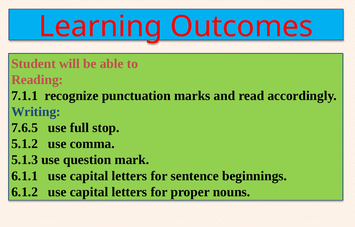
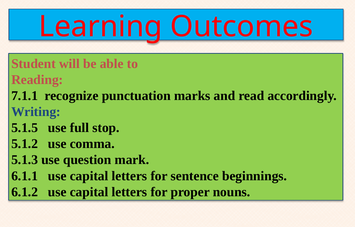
7.6.5: 7.6.5 -> 5.1.5
